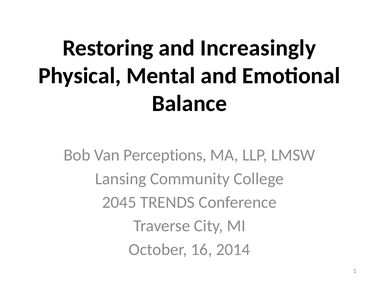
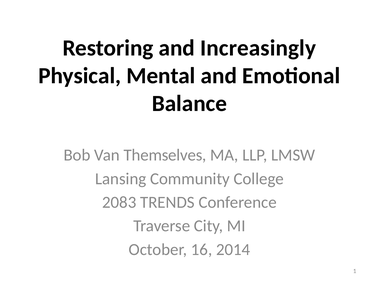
Perceptions: Perceptions -> Themselves
2045: 2045 -> 2083
